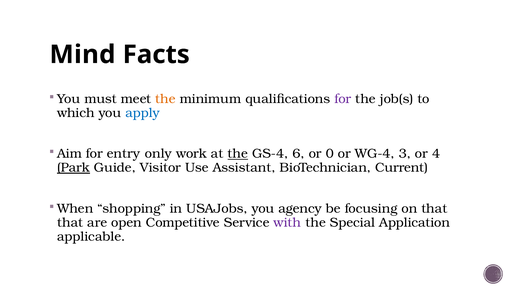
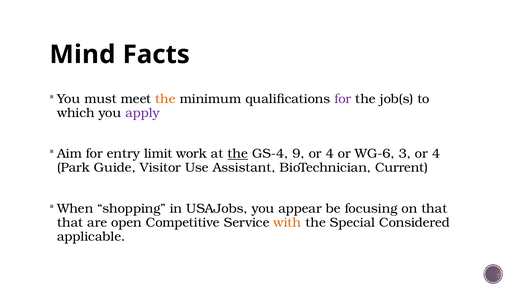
apply colour: blue -> purple
only: only -> limit
6: 6 -> 9
0 at (330, 154): 0 -> 4
WG-4: WG-4 -> WG-6
Park underline: present -> none
agency: agency -> appear
with colour: purple -> orange
Application: Application -> Considered
